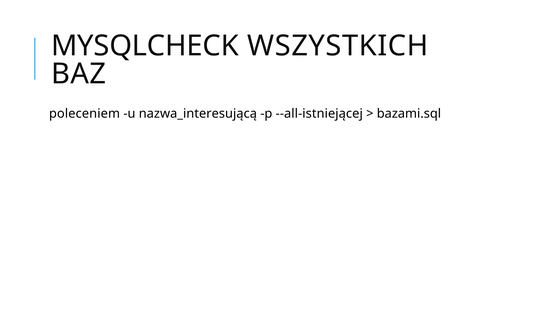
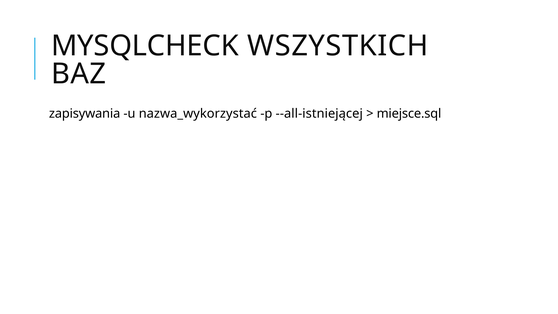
poleceniem: poleceniem -> zapisywania
nazwa_interesującą: nazwa_interesującą -> nazwa_wykorzystać
bazami.sql: bazami.sql -> miejsce.sql
